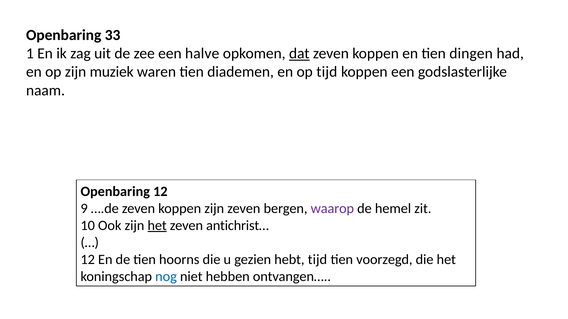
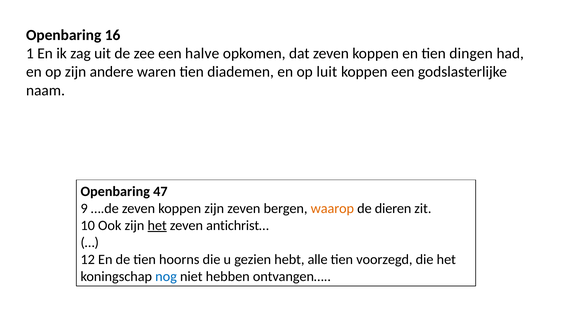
33: 33 -> 16
dat underline: present -> none
muziek: muziek -> andere
op tijd: tijd -> luit
Openbaring 12: 12 -> 47
waarop colour: purple -> orange
hemel: hemel -> dieren
hebt tijd: tijd -> alle
